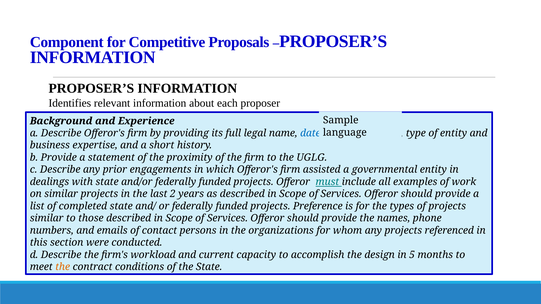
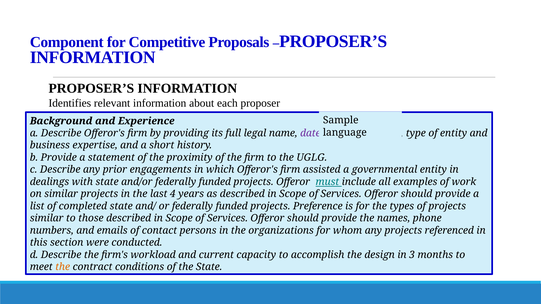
date colour: blue -> purple
2: 2 -> 4
5: 5 -> 3
